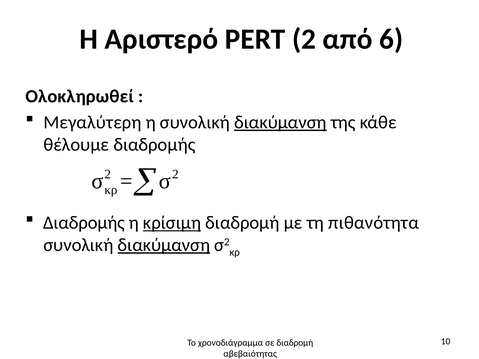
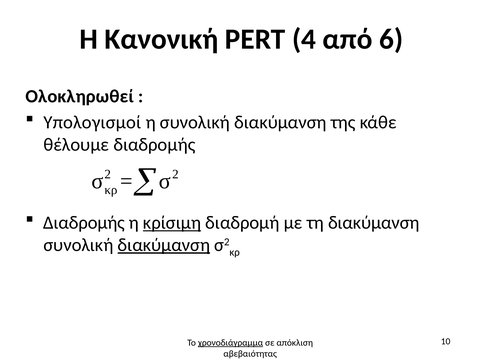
Αριστερό: Αριστερό -> Κανονική
PERT 2: 2 -> 4
Μεγαλύτερη: Μεγαλύτερη -> Υπολογισμοί
διακύμανση at (280, 122) underline: present -> none
τη πιθανότητα: πιθανότητα -> διακύμανση
χρονοδιάγραμμα underline: none -> present
σε διαδρομή: διαδρομή -> απόκλιση
